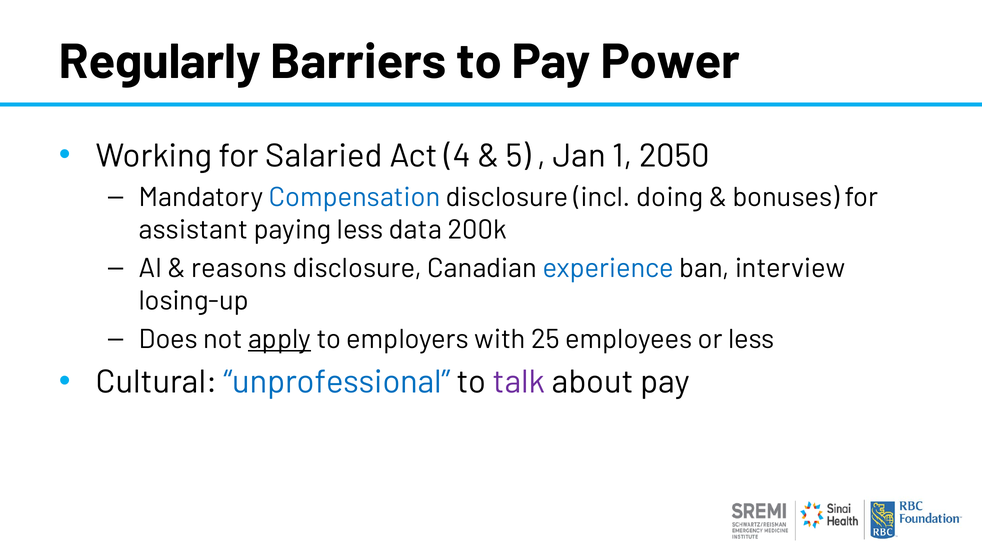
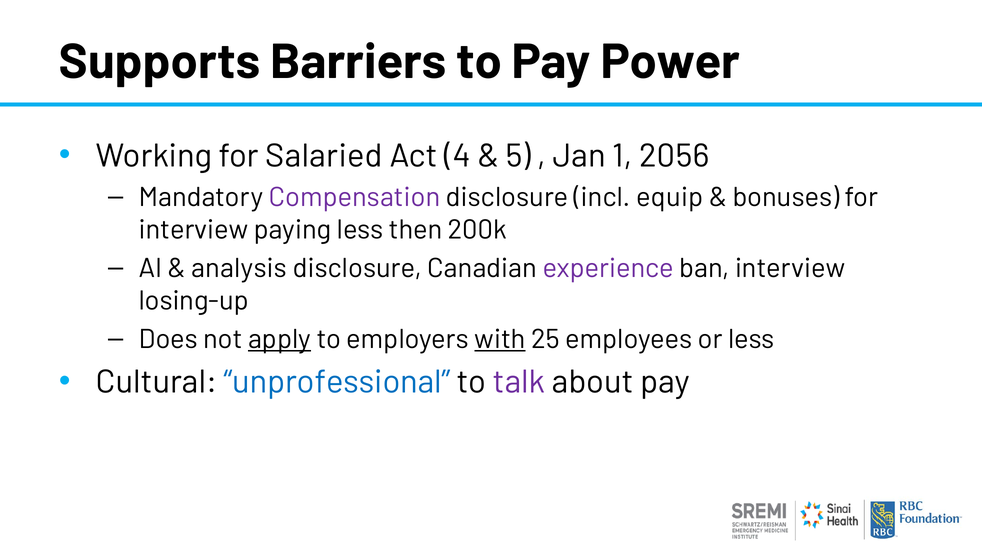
Regularly: Regularly -> Supports
2050: 2050 -> 2056
Compensation colour: blue -> purple
doing: doing -> equip
assistant at (193, 230): assistant -> interview
data: data -> then
reasons: reasons -> analysis
experience colour: blue -> purple
with underline: none -> present
